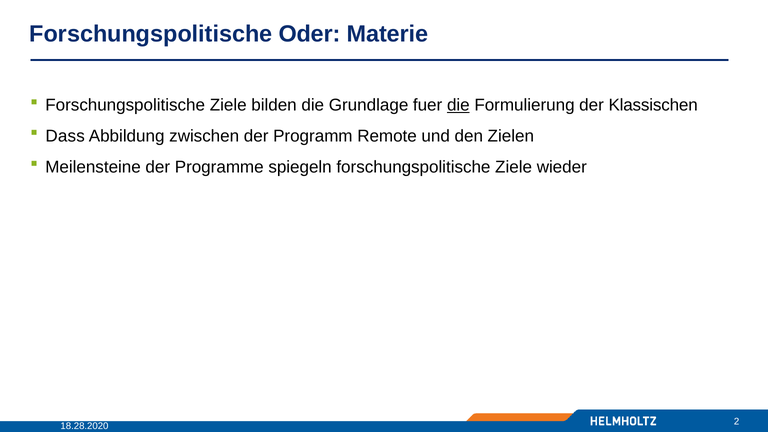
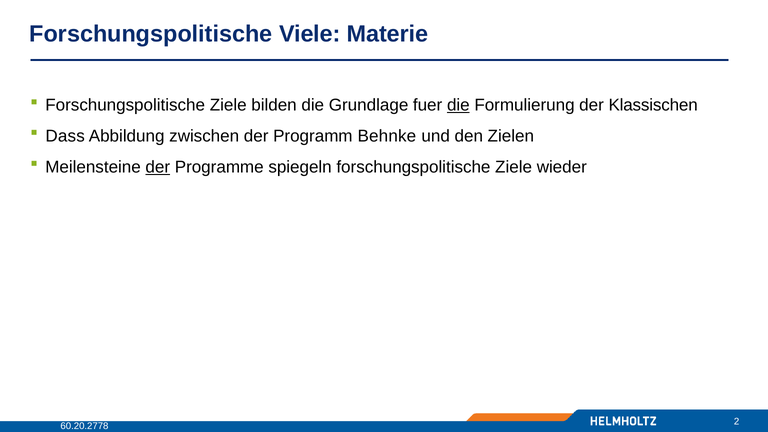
Oder: Oder -> Viele
Remote: Remote -> Behnke
der at (158, 167) underline: none -> present
18.28.2020: 18.28.2020 -> 60.20.2778
